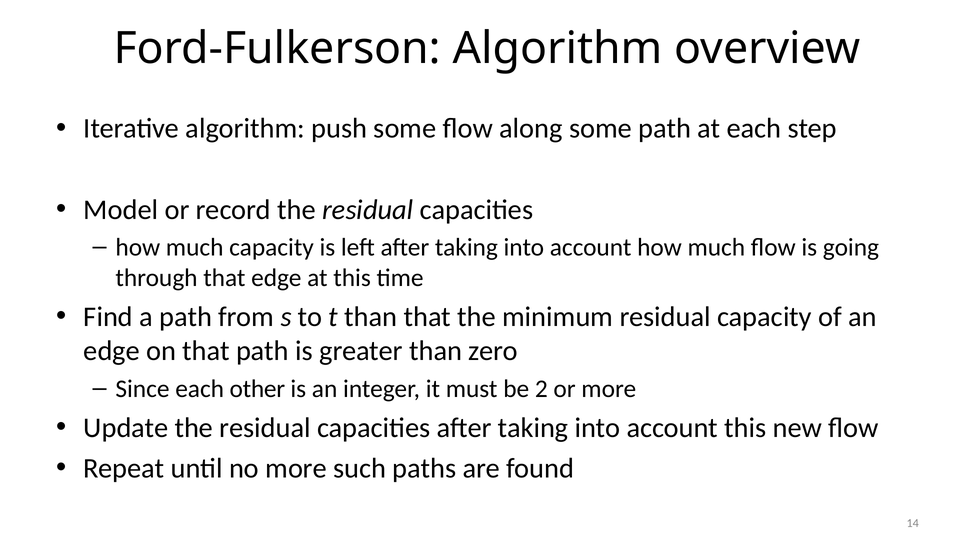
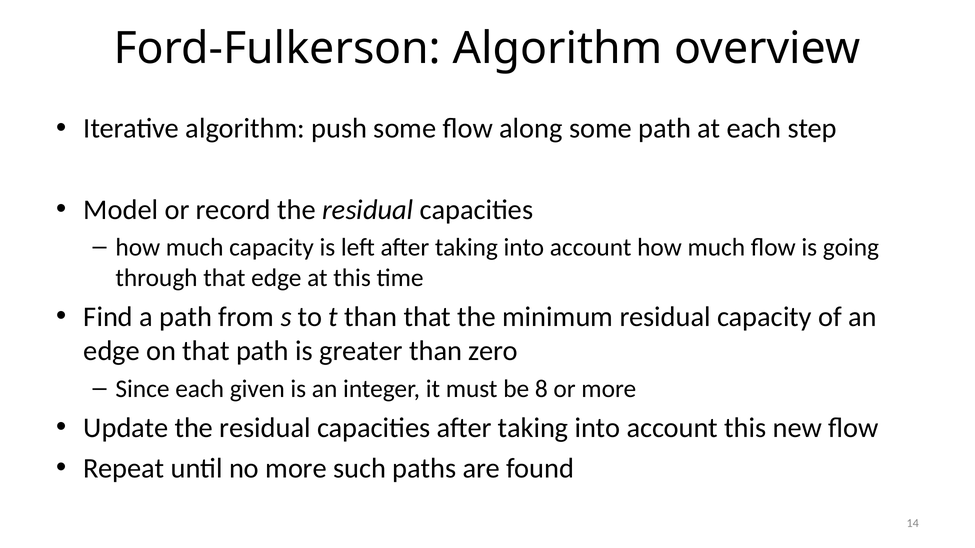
other: other -> given
2: 2 -> 8
